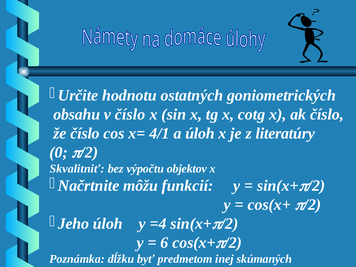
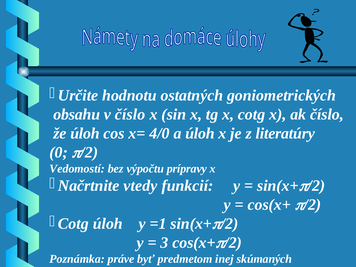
že číslo: číslo -> úloh
4/1: 4/1 -> 4/0
Skvalitniť: Skvalitniť -> Vedomostí
objektov: objektov -> prípravy
môžu: môžu -> vtedy
Jeho at (73, 224): Jeho -> Cotg
=4: =4 -> =1
6: 6 -> 3
dĺžku: dĺžku -> práve
